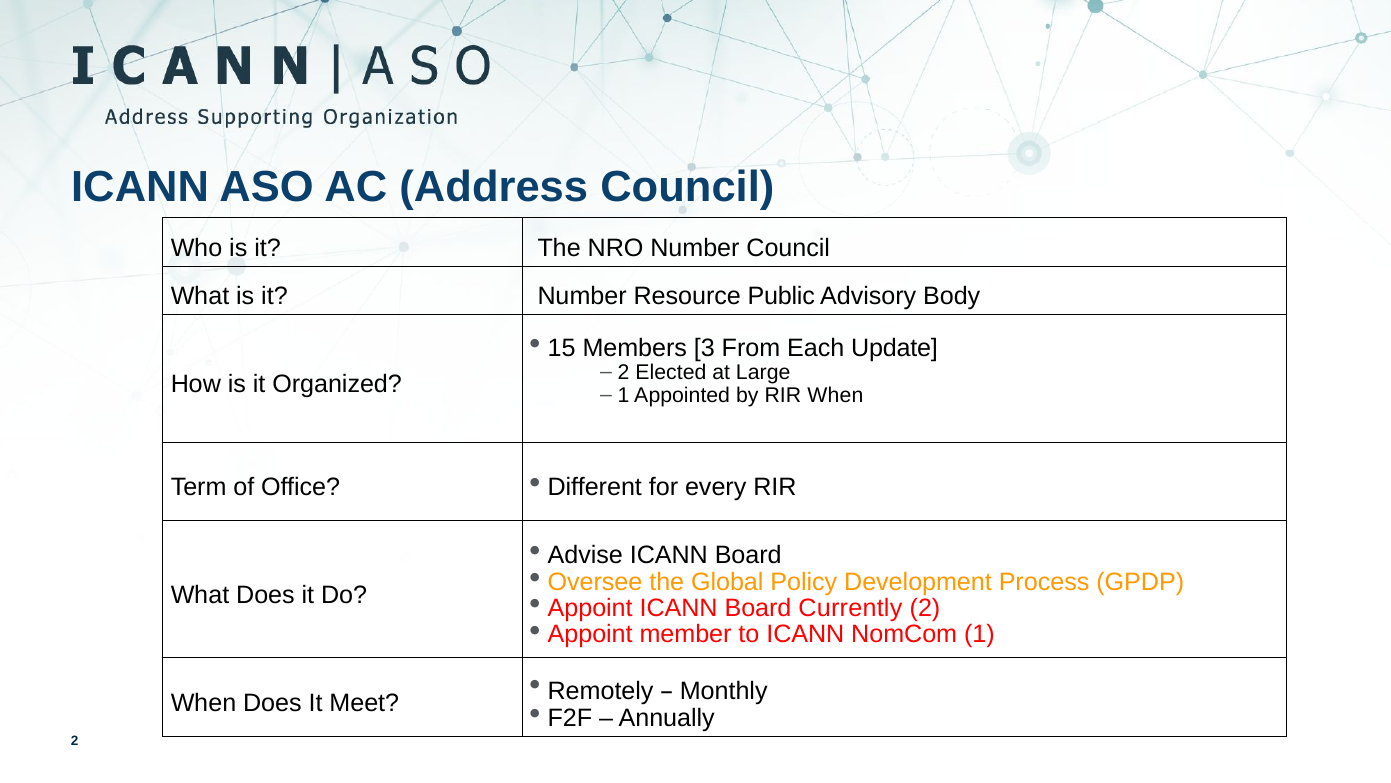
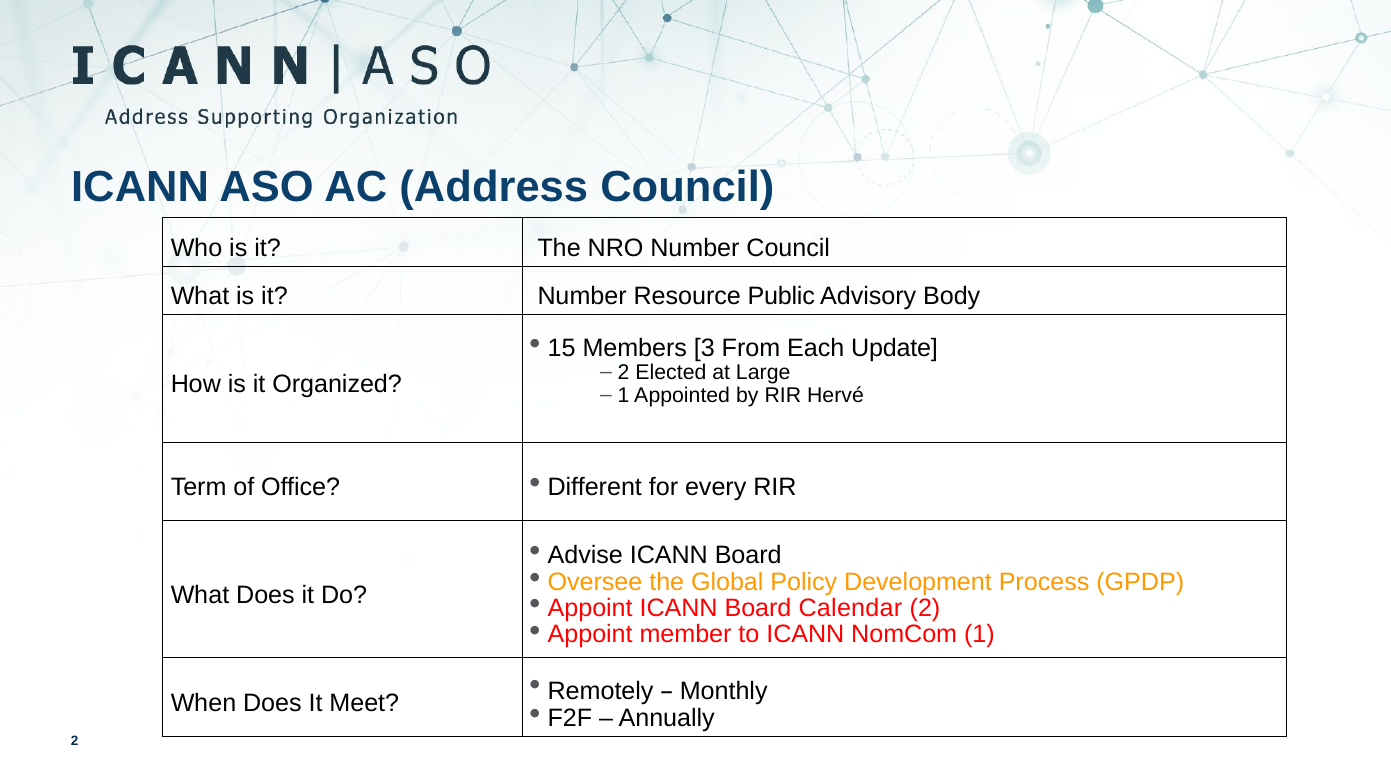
RIR When: When -> Hervé
Currently: Currently -> Calendar
